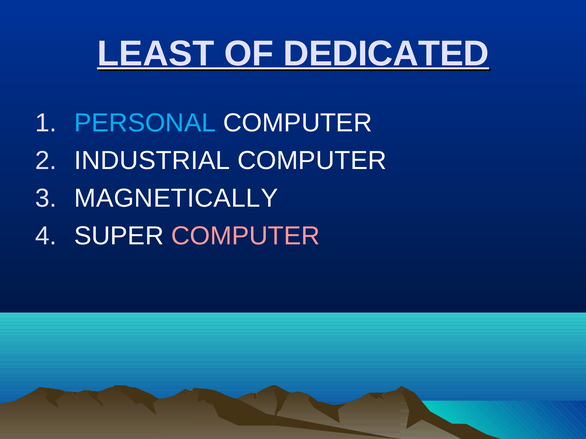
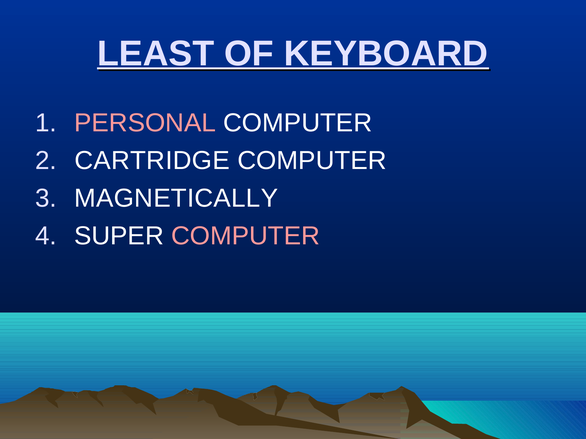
DEDICATED: DEDICATED -> KEYBOARD
PERSONAL colour: light blue -> pink
INDUSTRIAL: INDUSTRIAL -> CARTRIDGE
